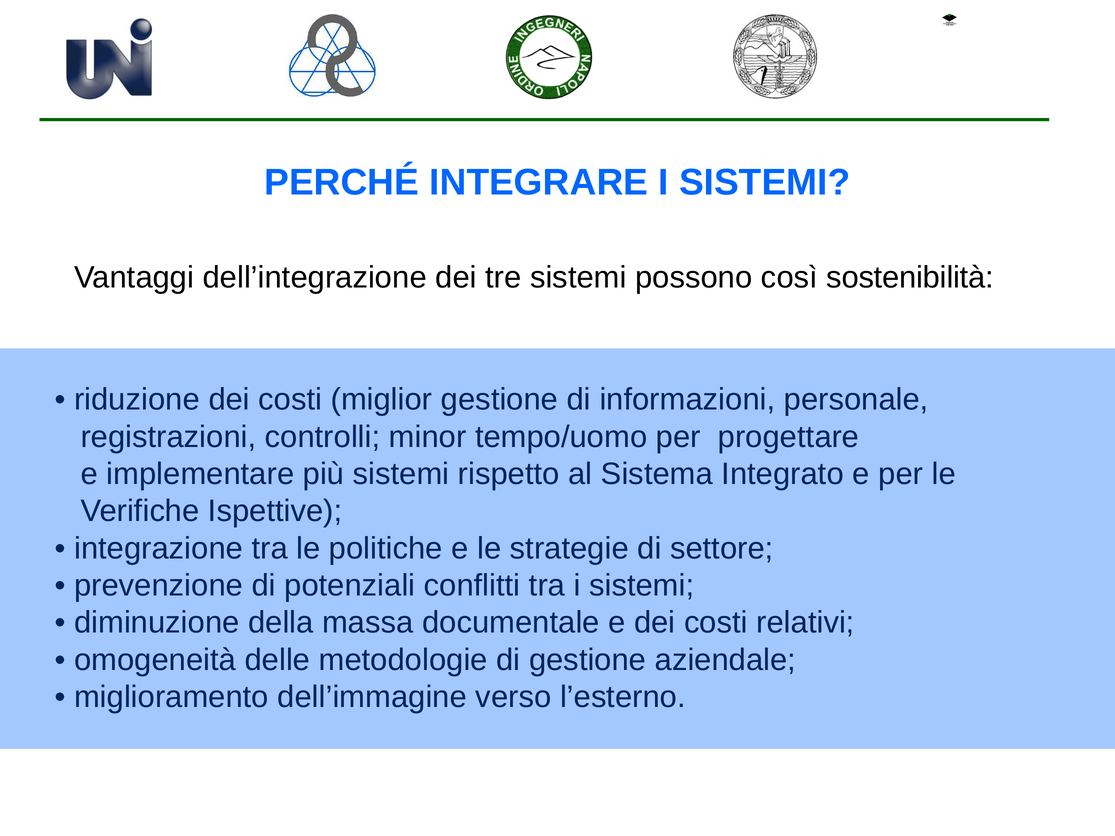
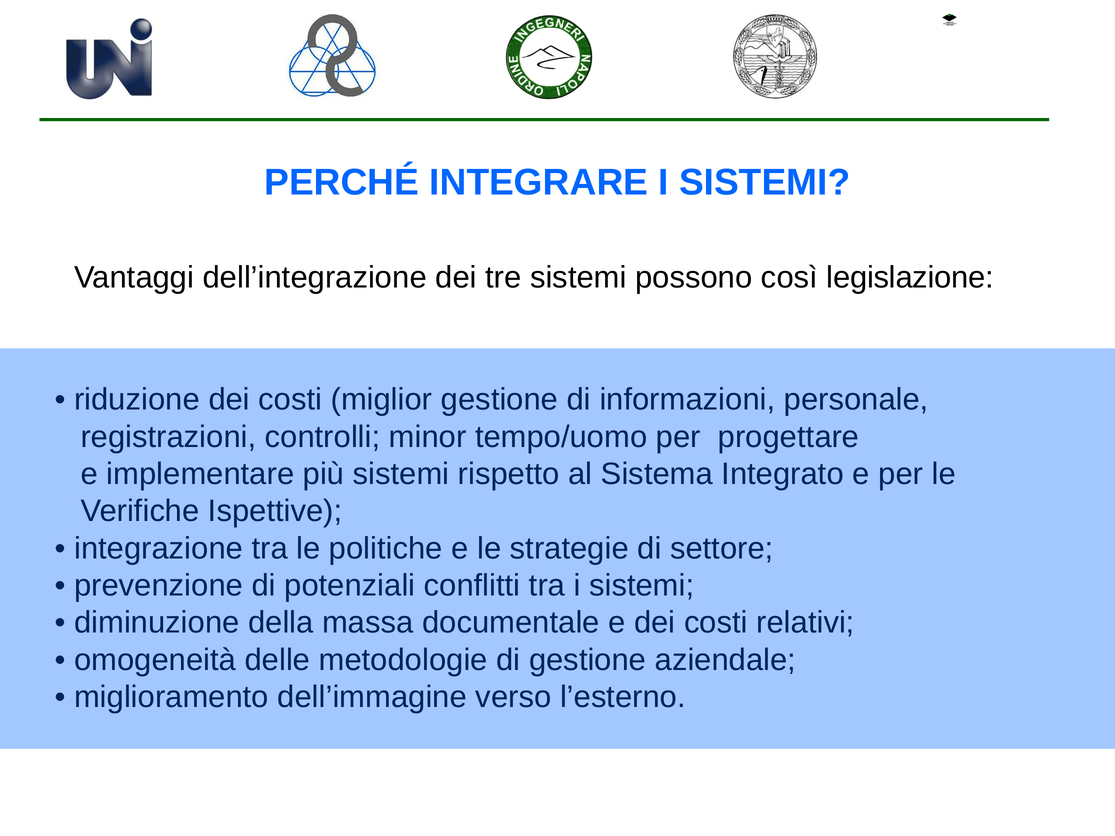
sostenibilità: sostenibilità -> legislazione
